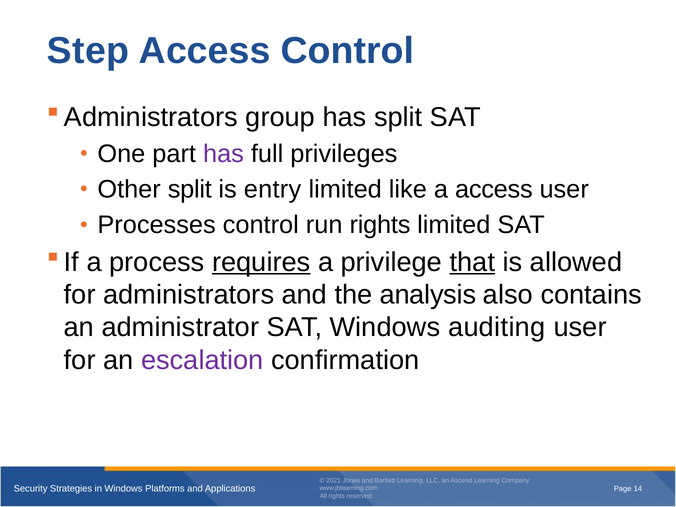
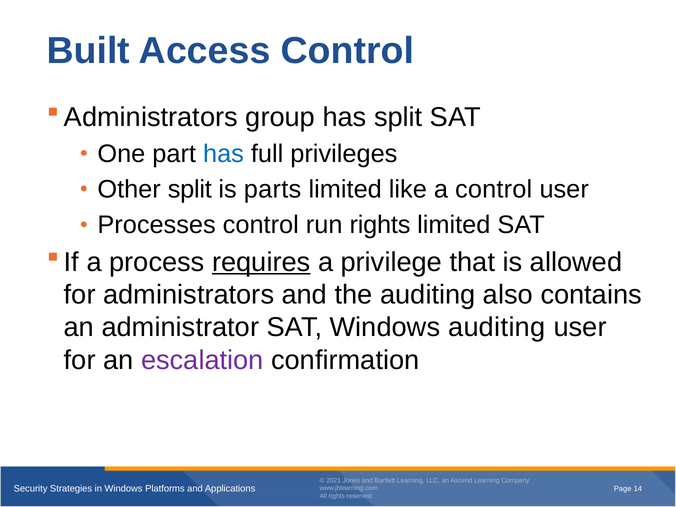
Step: Step -> Built
has at (223, 154) colour: purple -> blue
entry: entry -> parts
a access: access -> control
that underline: present -> none
the analysis: analysis -> auditing
